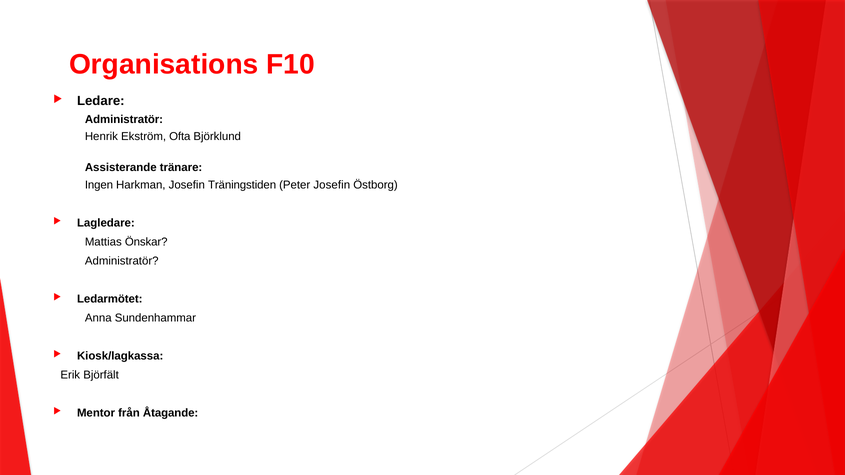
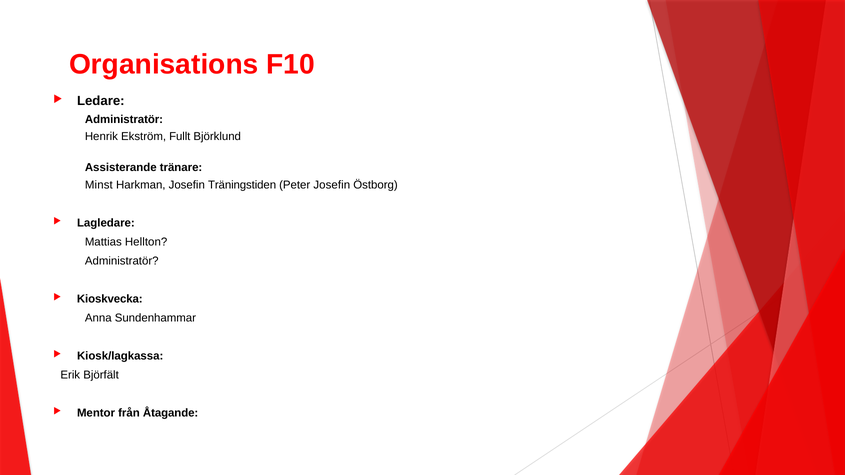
Ofta: Ofta -> Fullt
Ingen: Ingen -> Minst
Önskar: Önskar -> Hellton
Ledarmötet: Ledarmötet -> Kioskvecka
